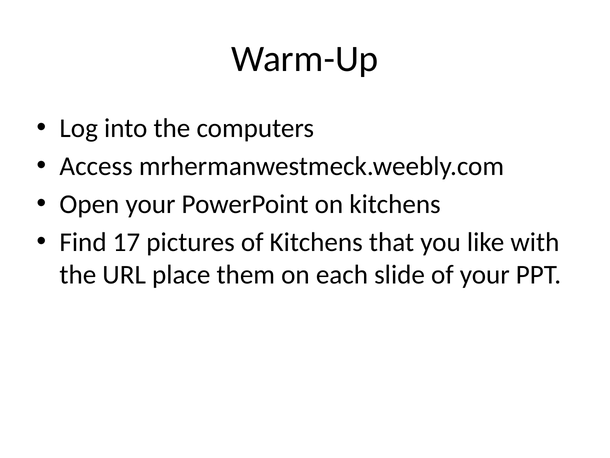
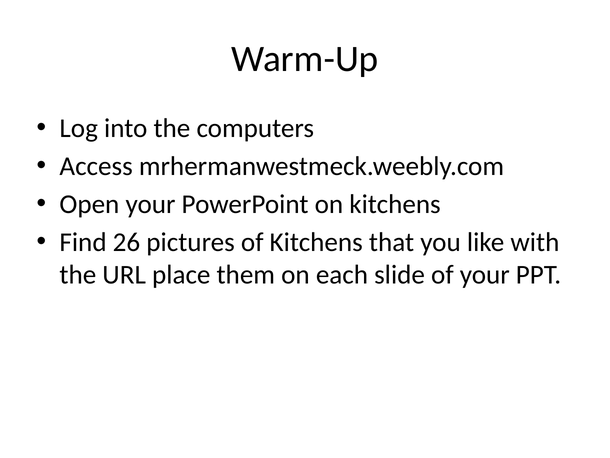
17: 17 -> 26
